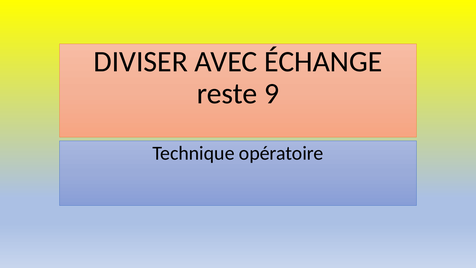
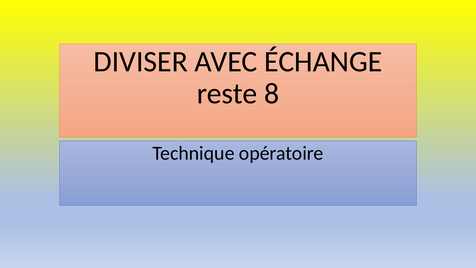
9: 9 -> 8
